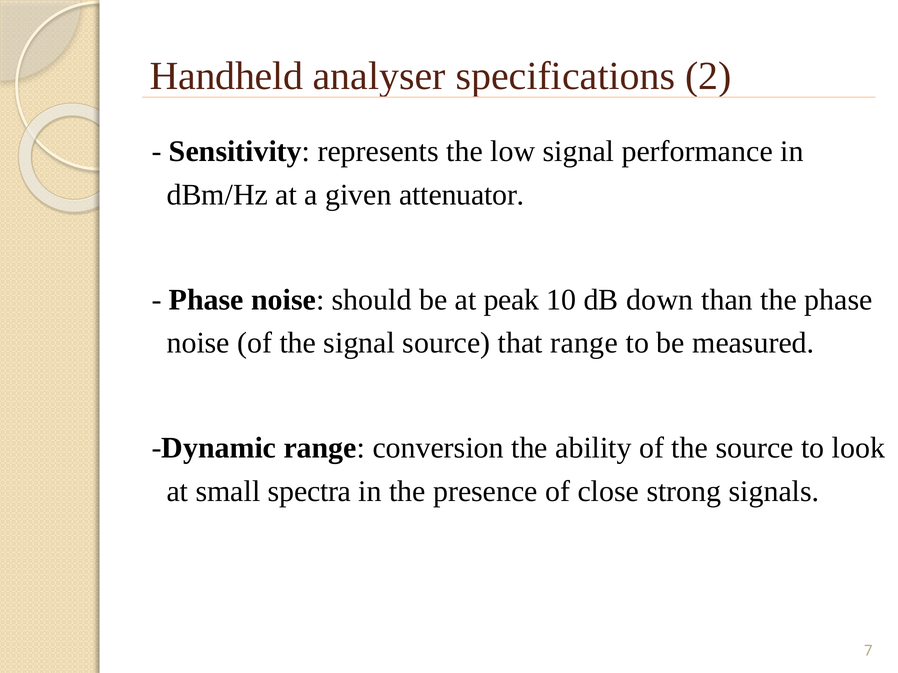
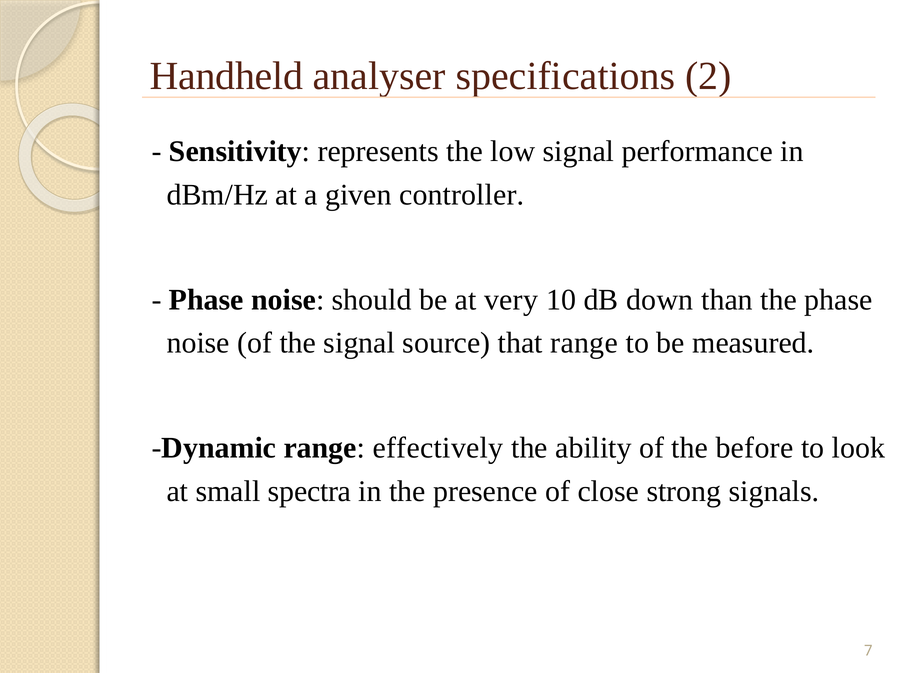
attenuator: attenuator -> controller
peak: peak -> very
conversion: conversion -> effectively
the source: source -> before
